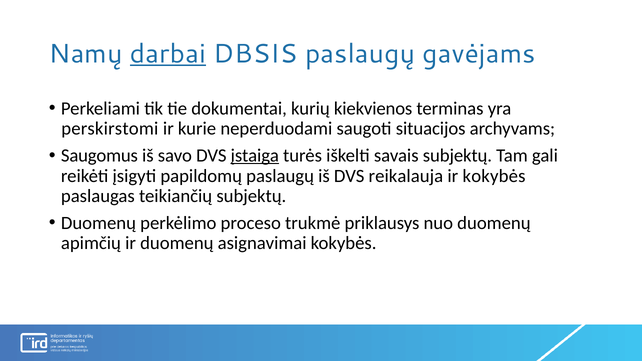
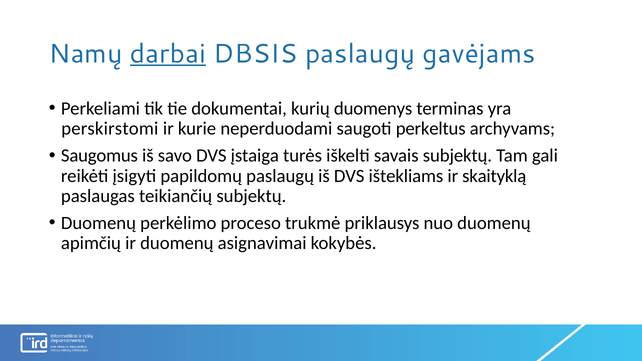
kiekvienos: kiekvienos -> duomenys
situacijos: situacijos -> perkeltus
įstaiga underline: present -> none
reikalauja: reikalauja -> ištekliams
ir kokybės: kokybės -> skaityklą
